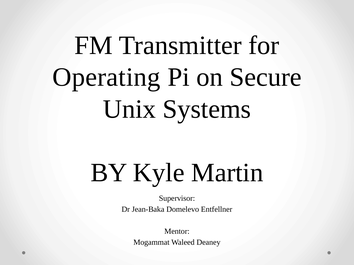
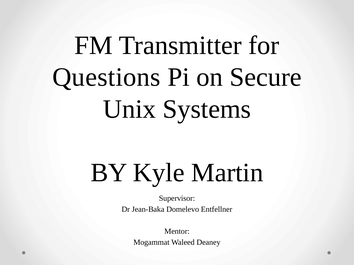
Operating: Operating -> Questions
